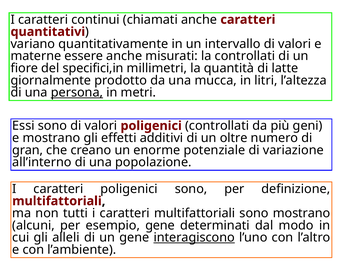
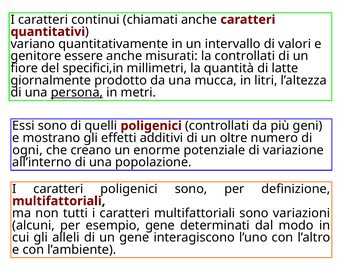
materne: materne -> genitore
sono di valori: valori -> quelli
gran: gran -> ogni
sono mostrano: mostrano -> variazioni
interagiscono underline: present -> none
